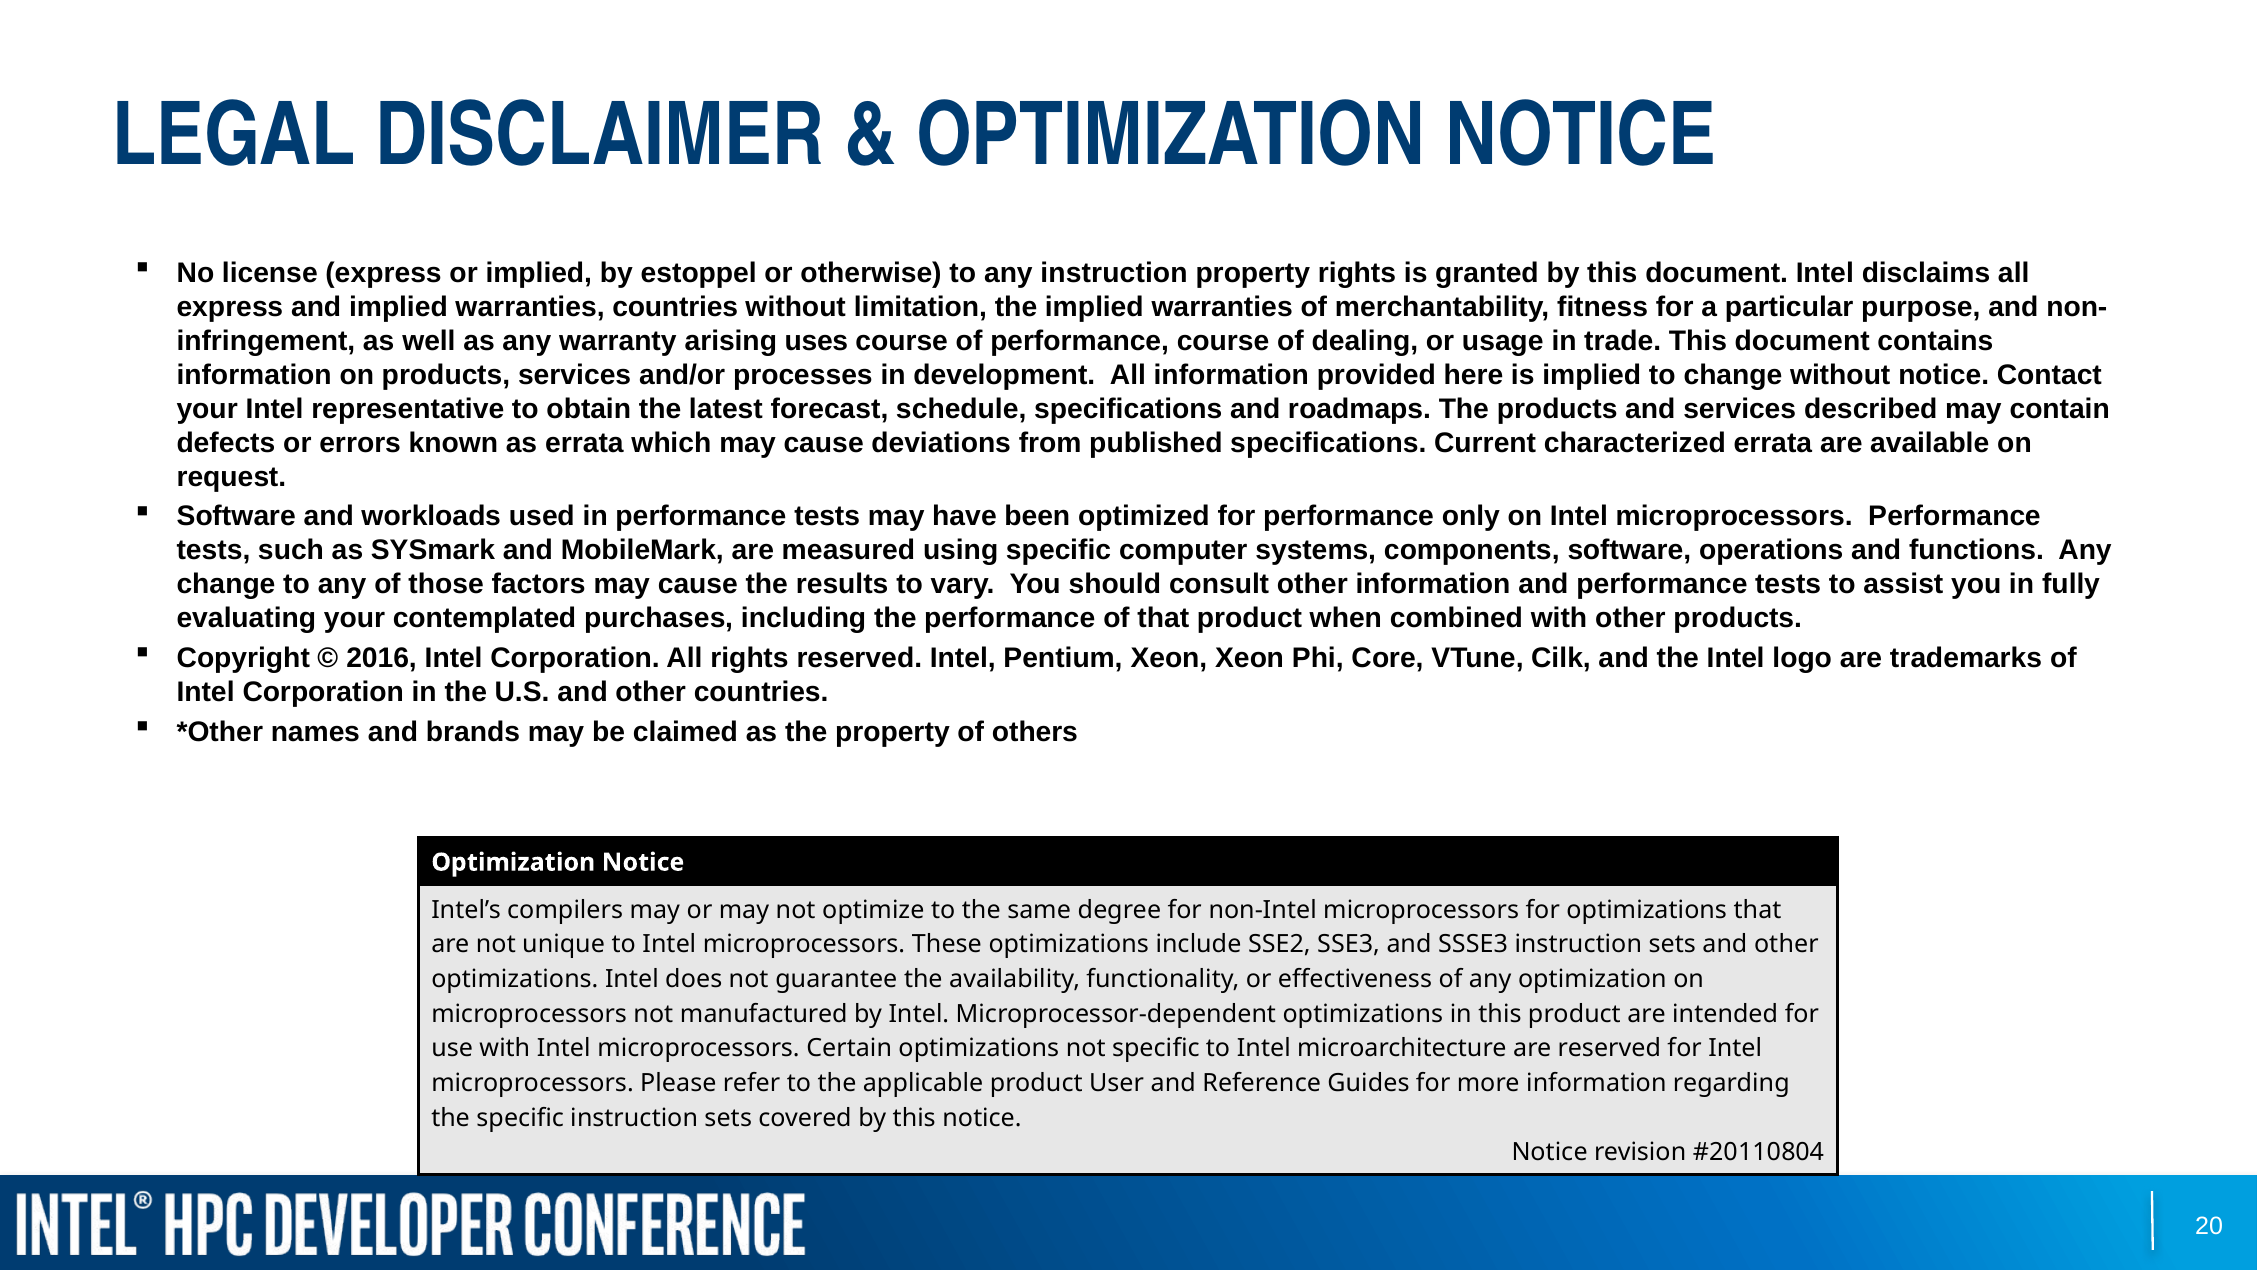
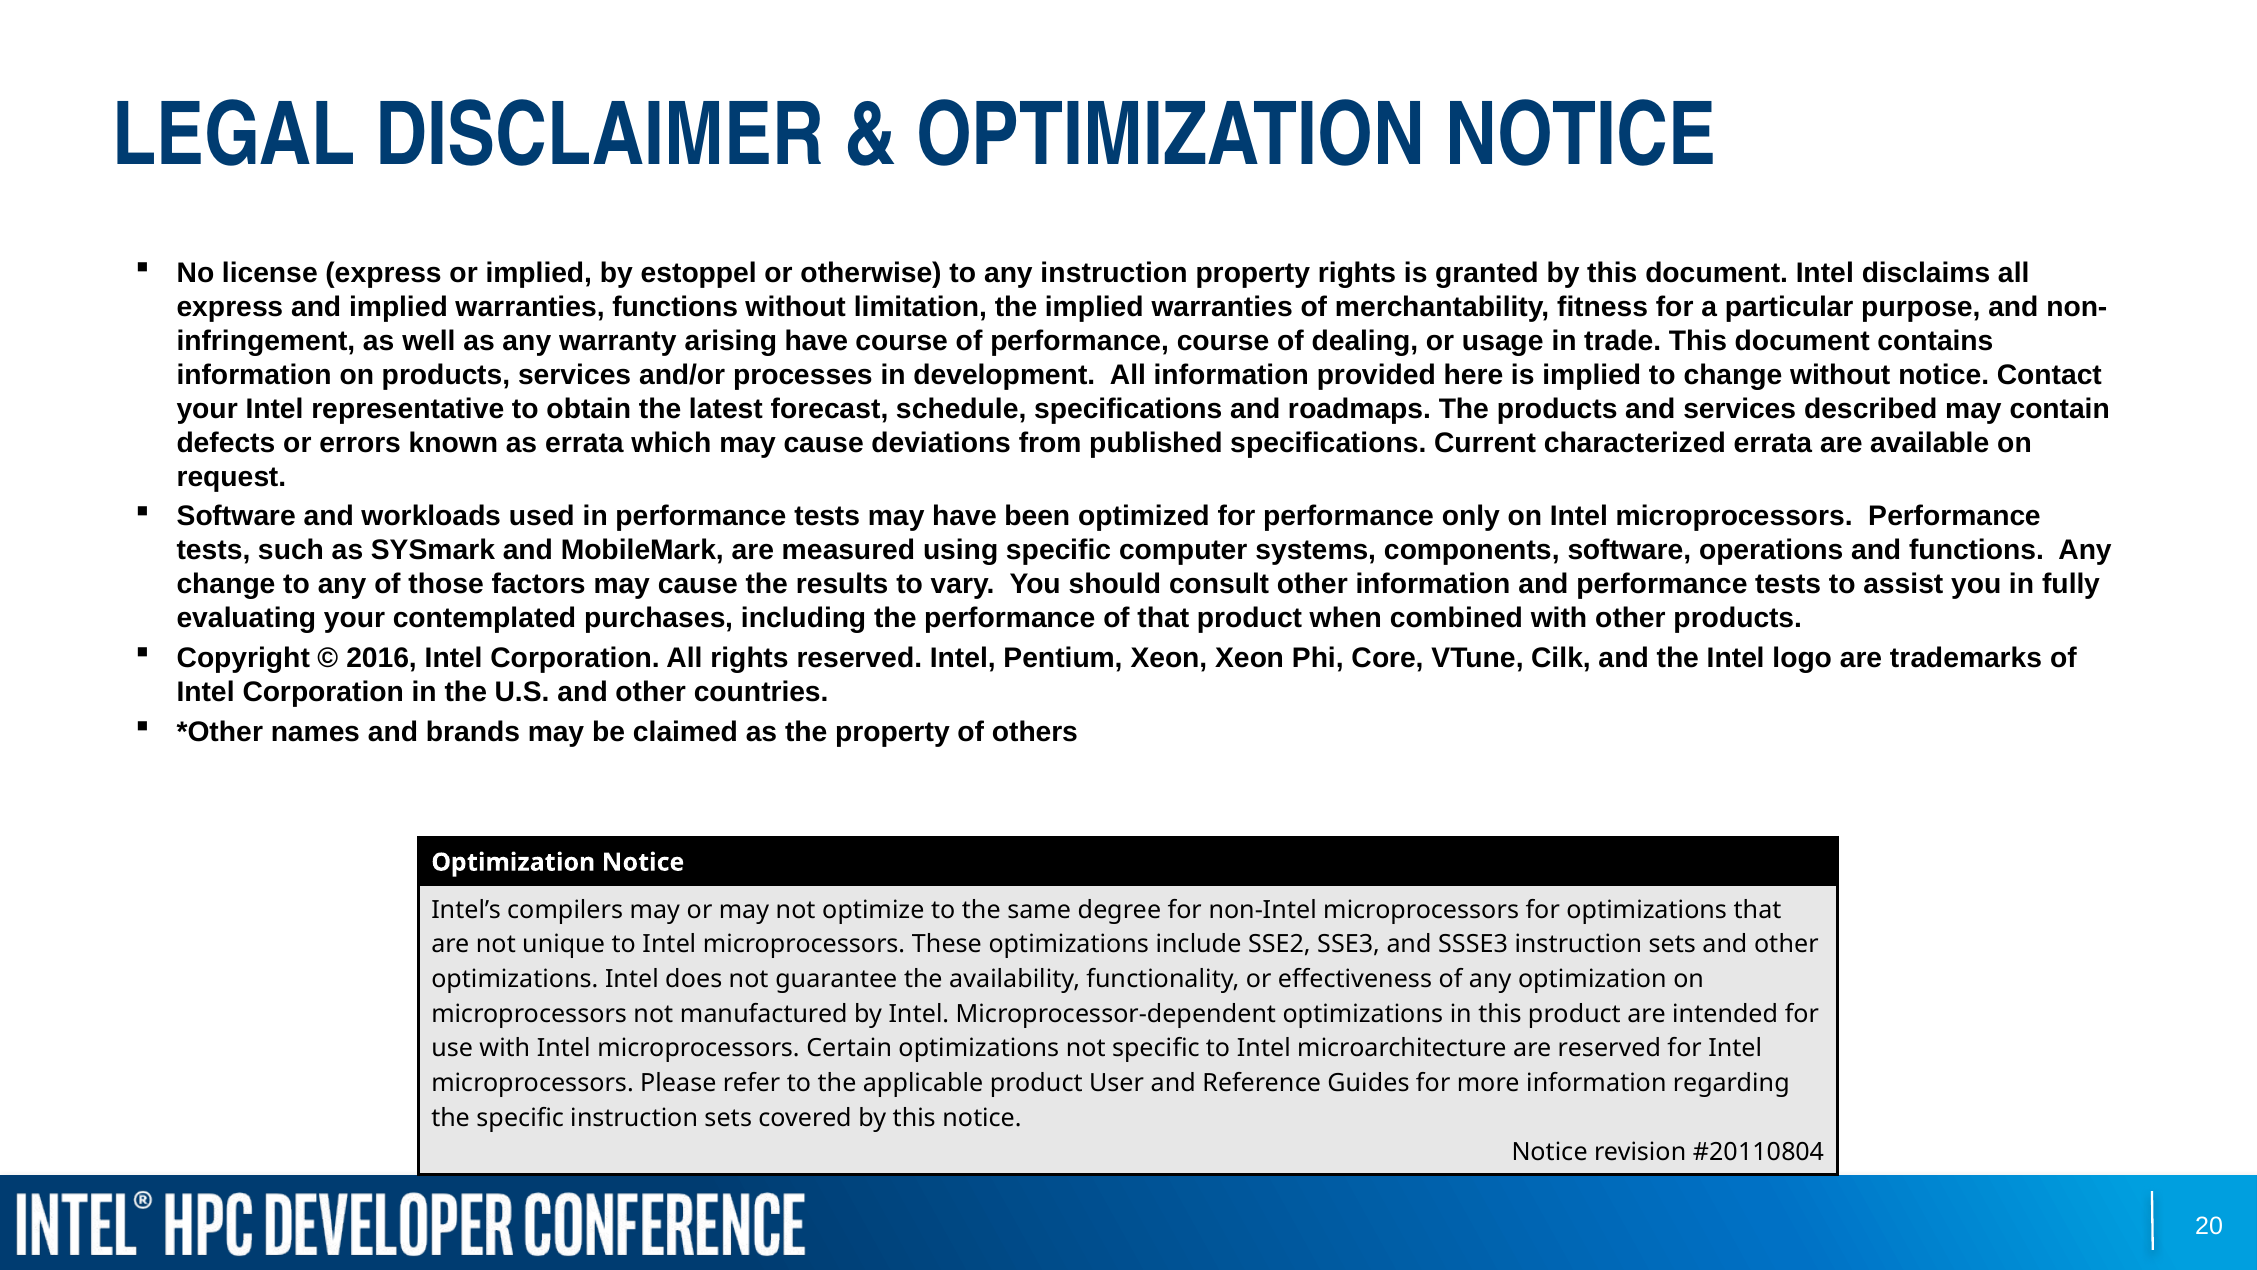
warranties countries: countries -> functions
arising uses: uses -> have
